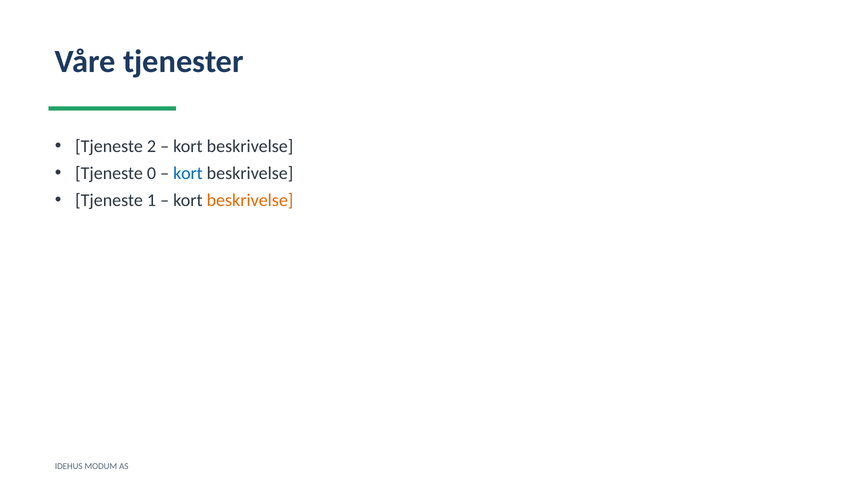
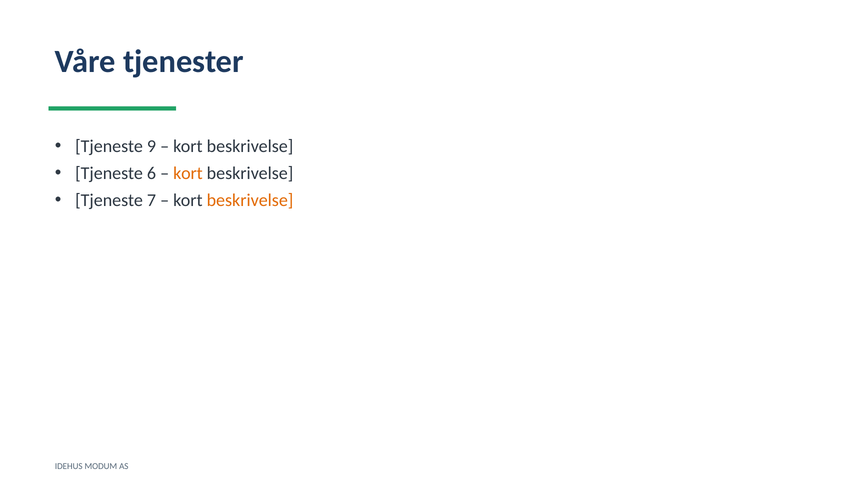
2: 2 -> 9
0: 0 -> 6
kort at (188, 173) colour: blue -> orange
1: 1 -> 7
